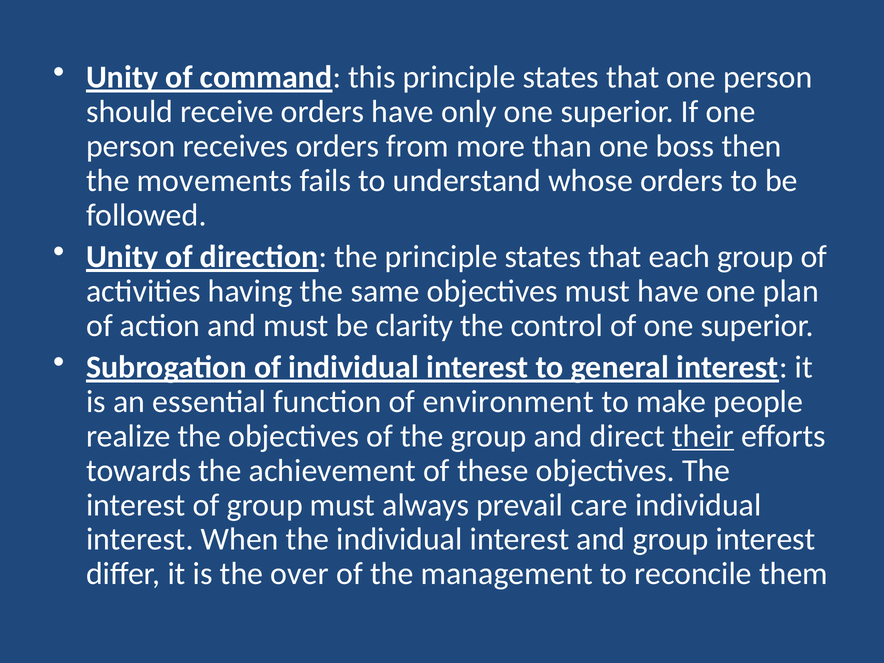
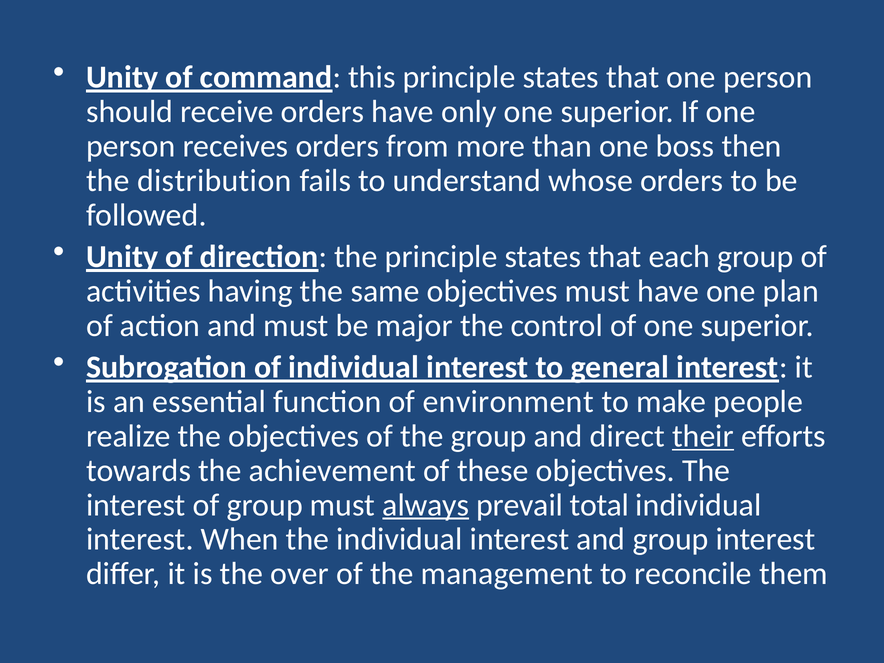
movements: movements -> distribution
clarity: clarity -> major
always underline: none -> present
care: care -> total
